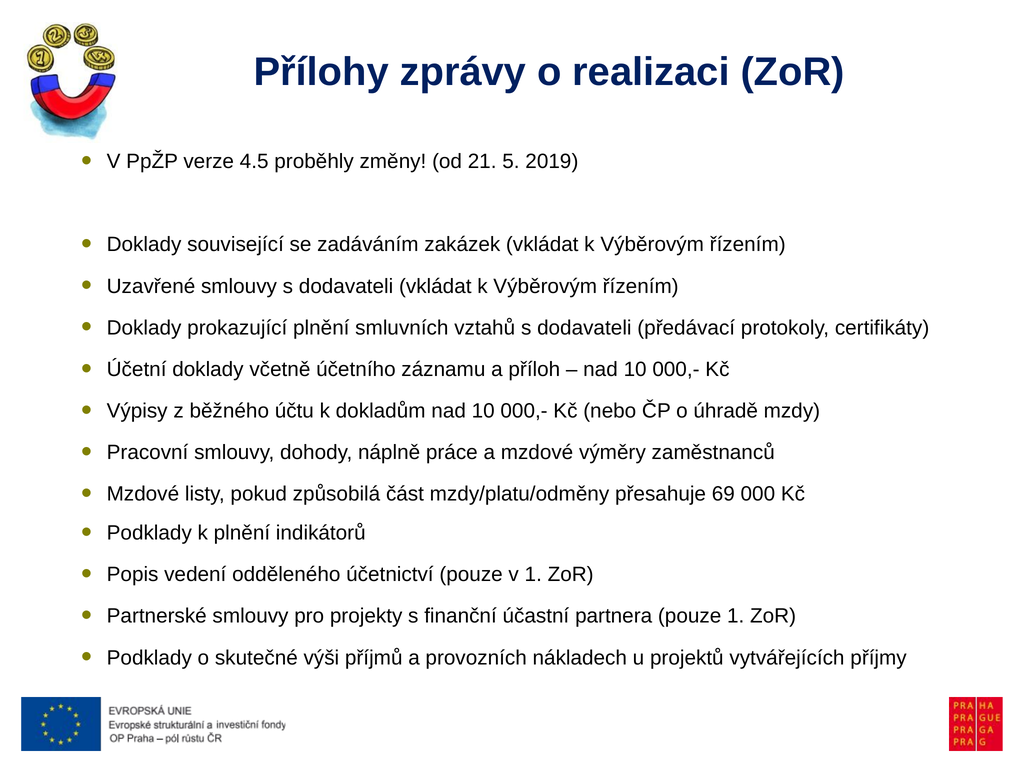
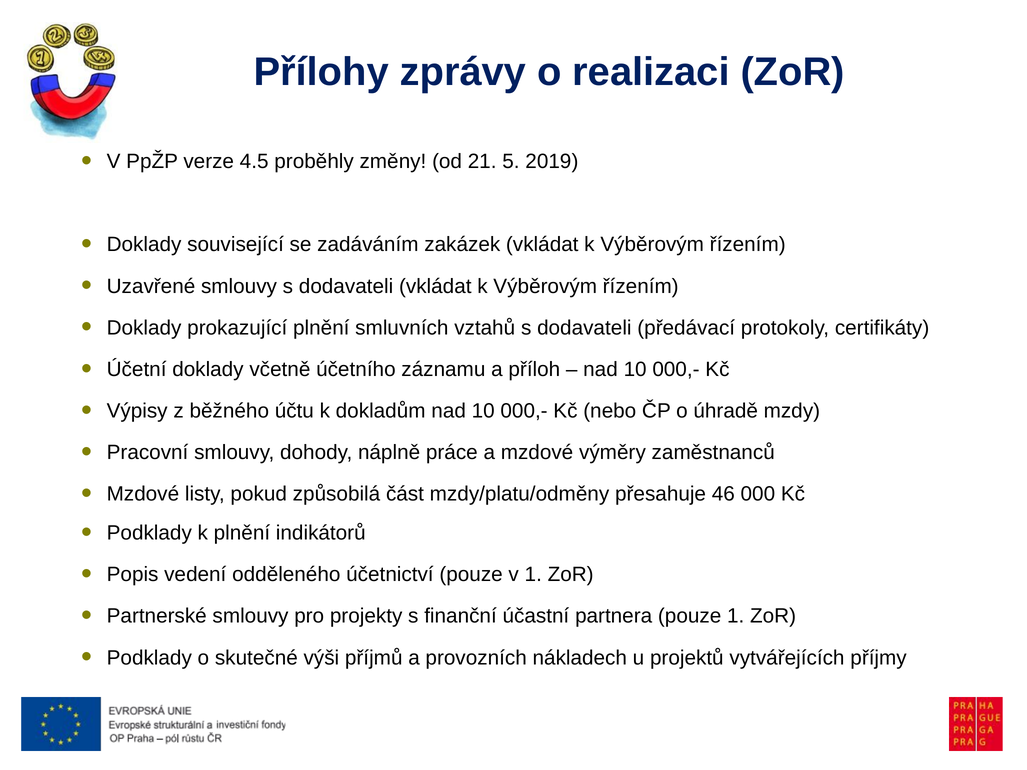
69: 69 -> 46
